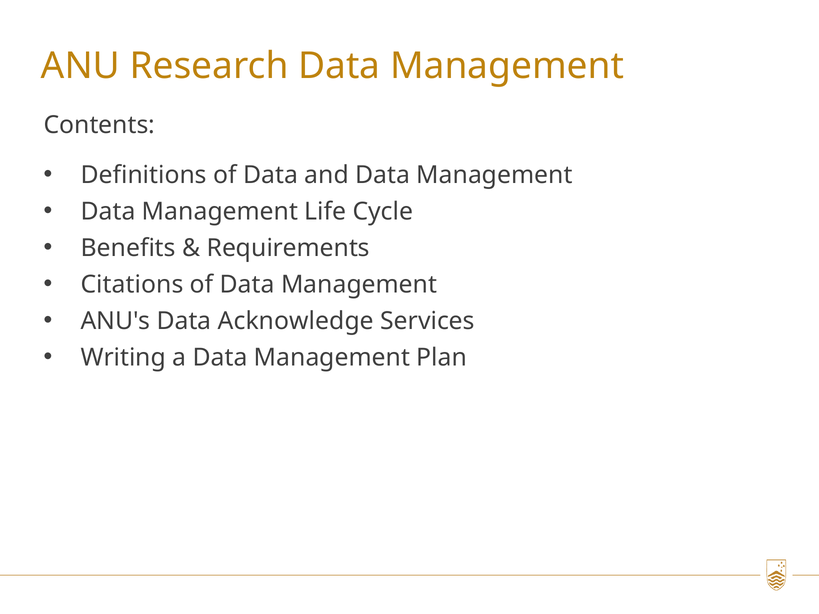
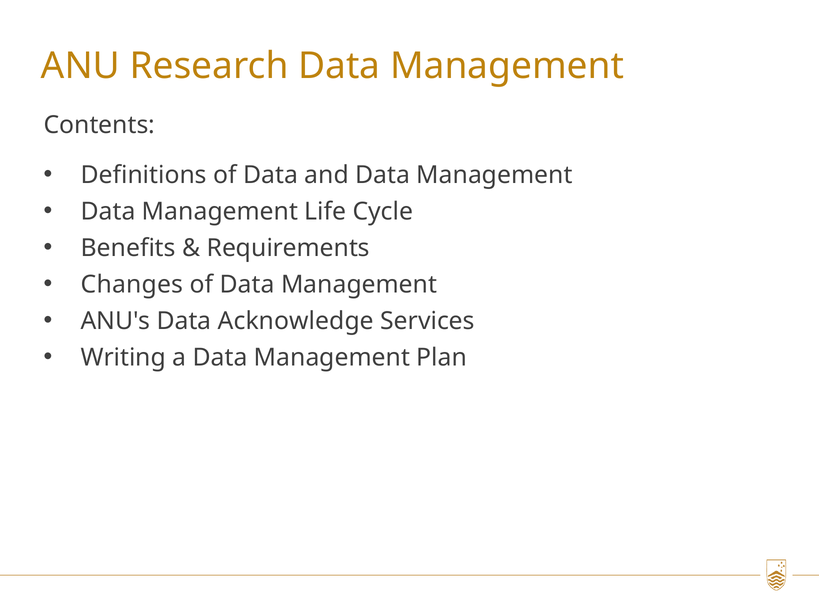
Citations: Citations -> Changes
